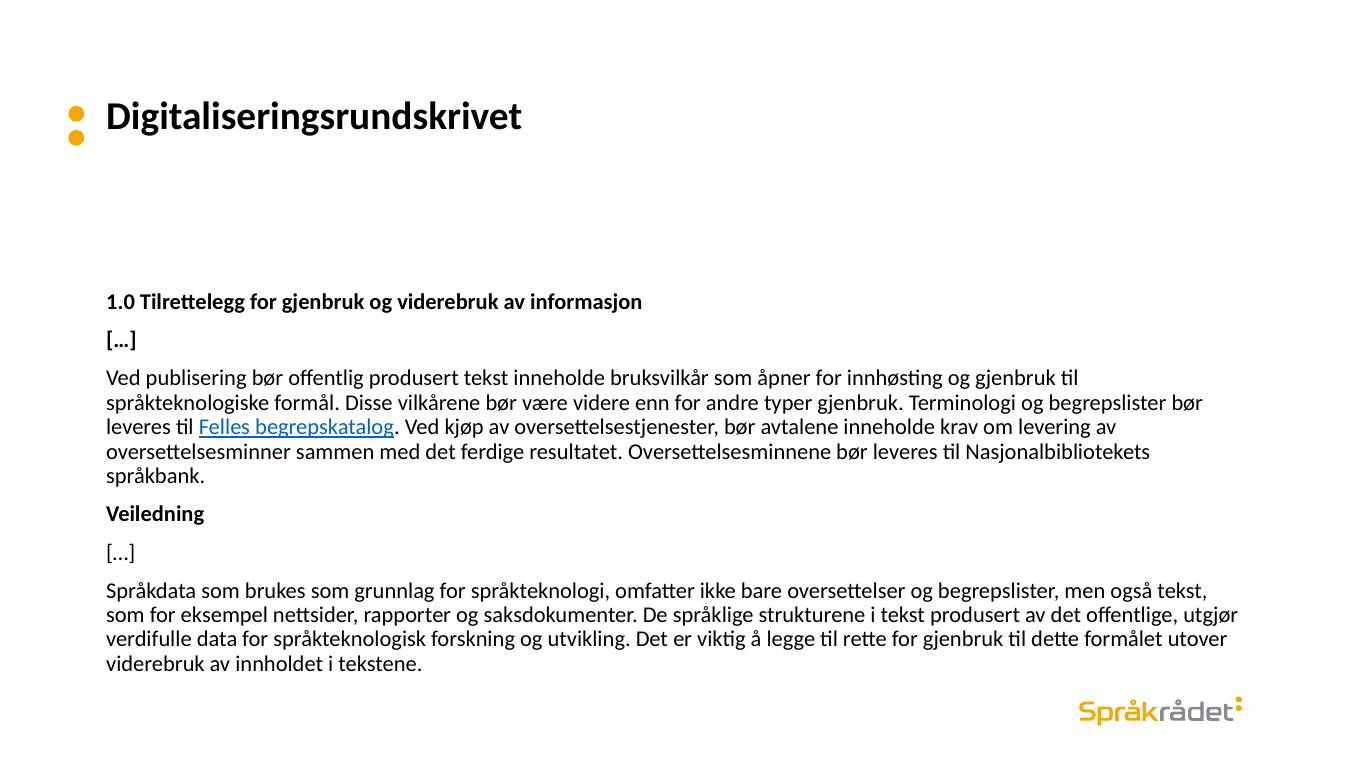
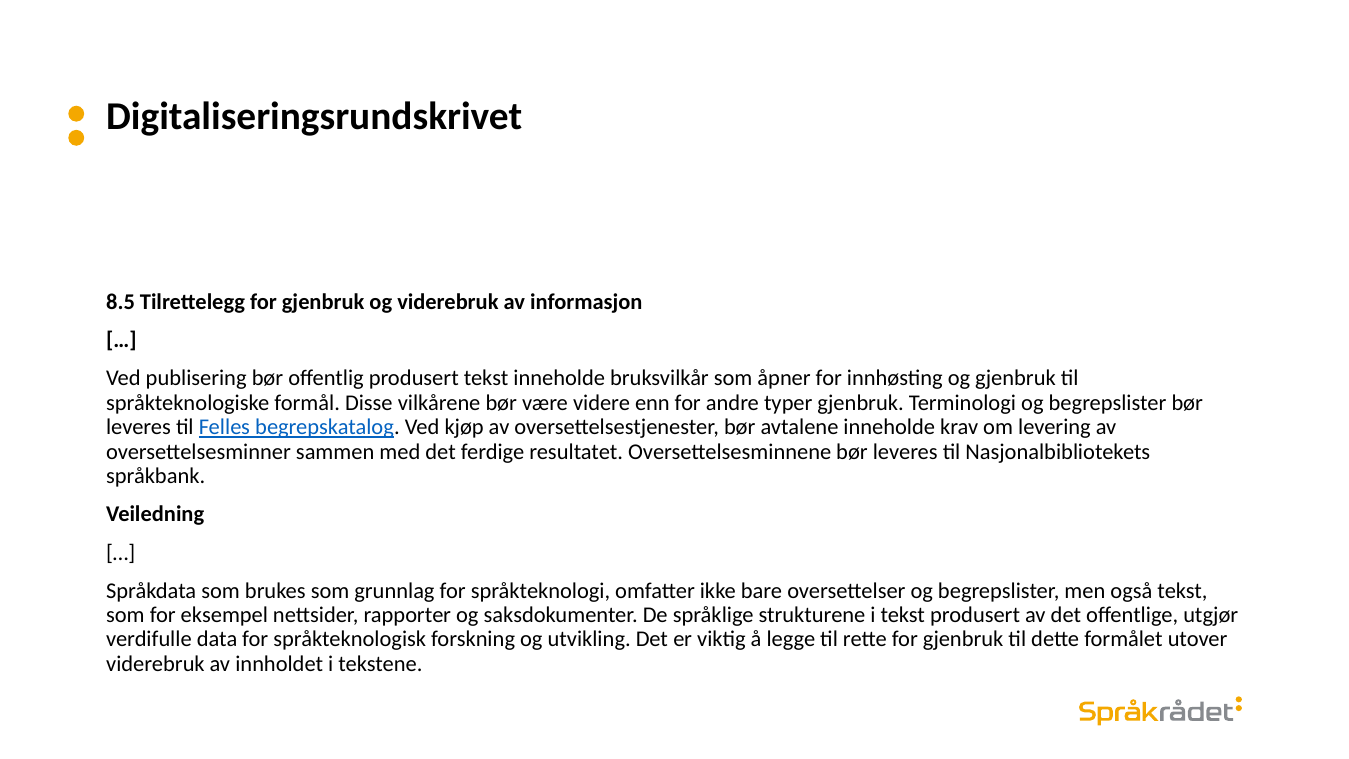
1.0: 1.0 -> 8.5
